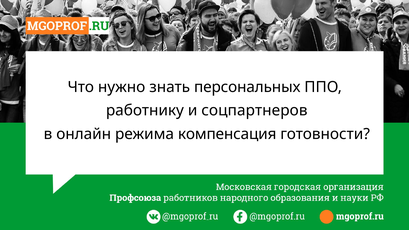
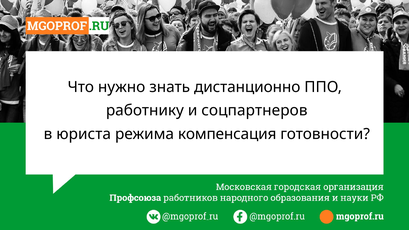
персональных: персональных -> дистанционно
онлайн: онлайн -> юриста
